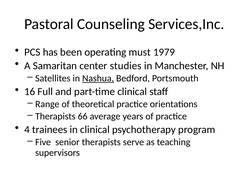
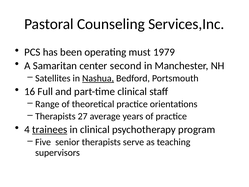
studies: studies -> second
66: 66 -> 27
trainees underline: none -> present
